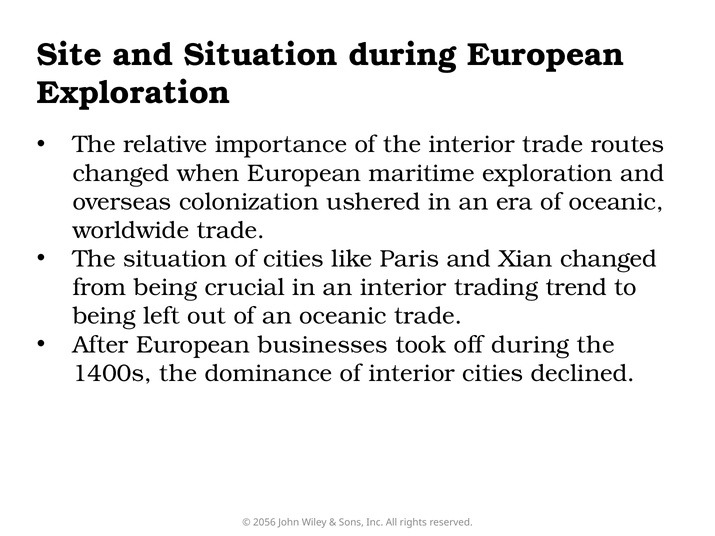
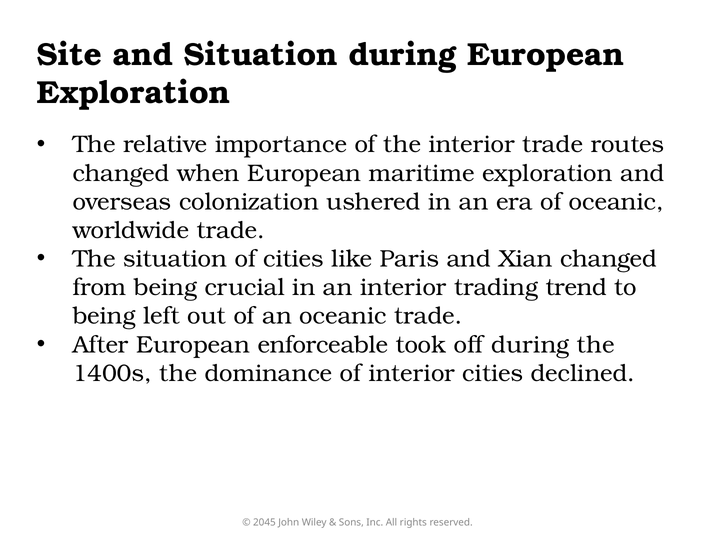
businesses: businesses -> enforceable
2056: 2056 -> 2045
